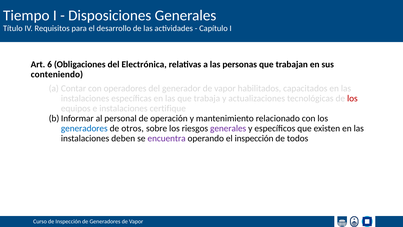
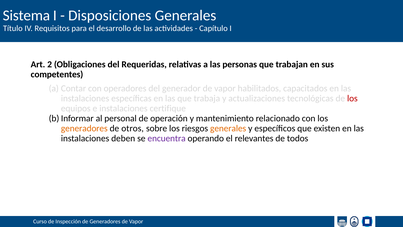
Tiempo: Tiempo -> Sistema
6: 6 -> 2
Electrónica: Electrónica -> Requeridas
conteniendo: conteniendo -> competentes
generadores at (84, 128) colour: blue -> orange
generales at (228, 128) colour: purple -> orange
el inspección: inspección -> relevantes
